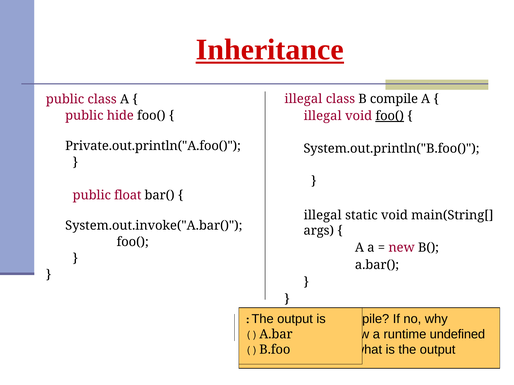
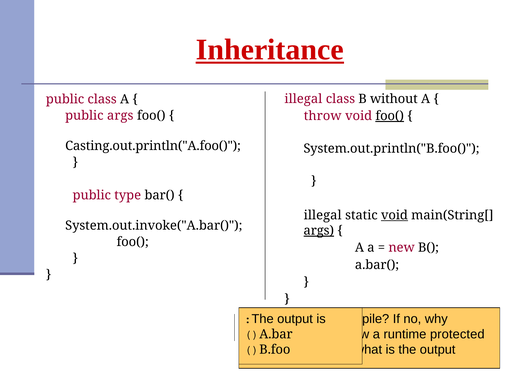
B compile: compile -> without
public hide: hide -> args
illegal at (323, 116): illegal -> throw
Private.out.println("A.foo(: Private.out.println("A.foo( -> Casting.out.println("A.foo(
float: float -> type
void at (394, 215) underline: none -> present
args at (319, 231) underline: none -> present
undefined: undefined -> protected
